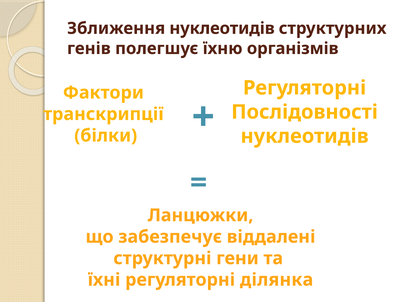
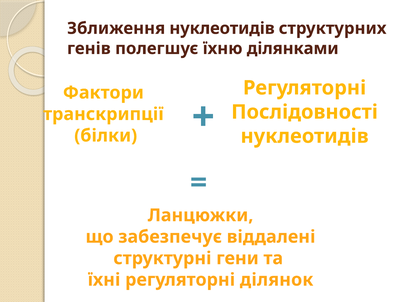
організмів: організмів -> ділянками
ділянка: ділянка -> ділянок
